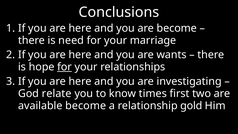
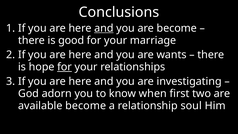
and at (104, 28) underline: none -> present
need: need -> good
relate: relate -> adorn
times: times -> when
gold: gold -> soul
